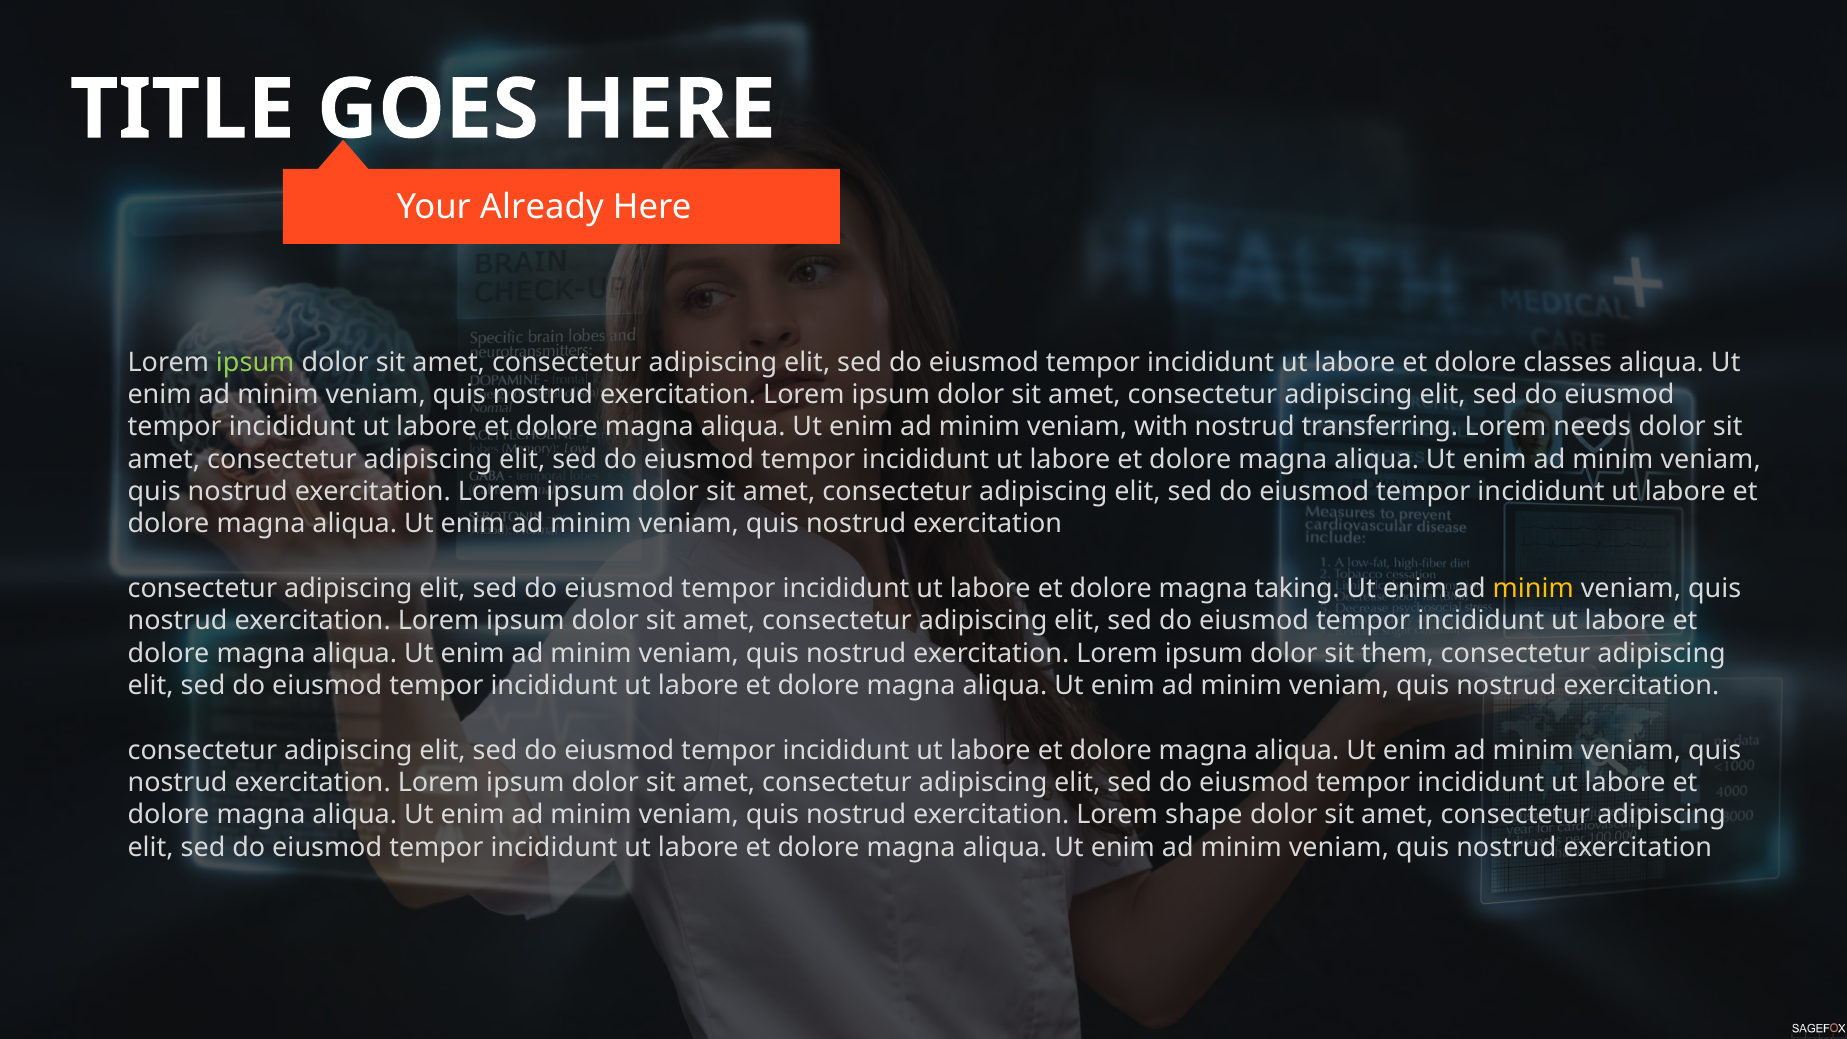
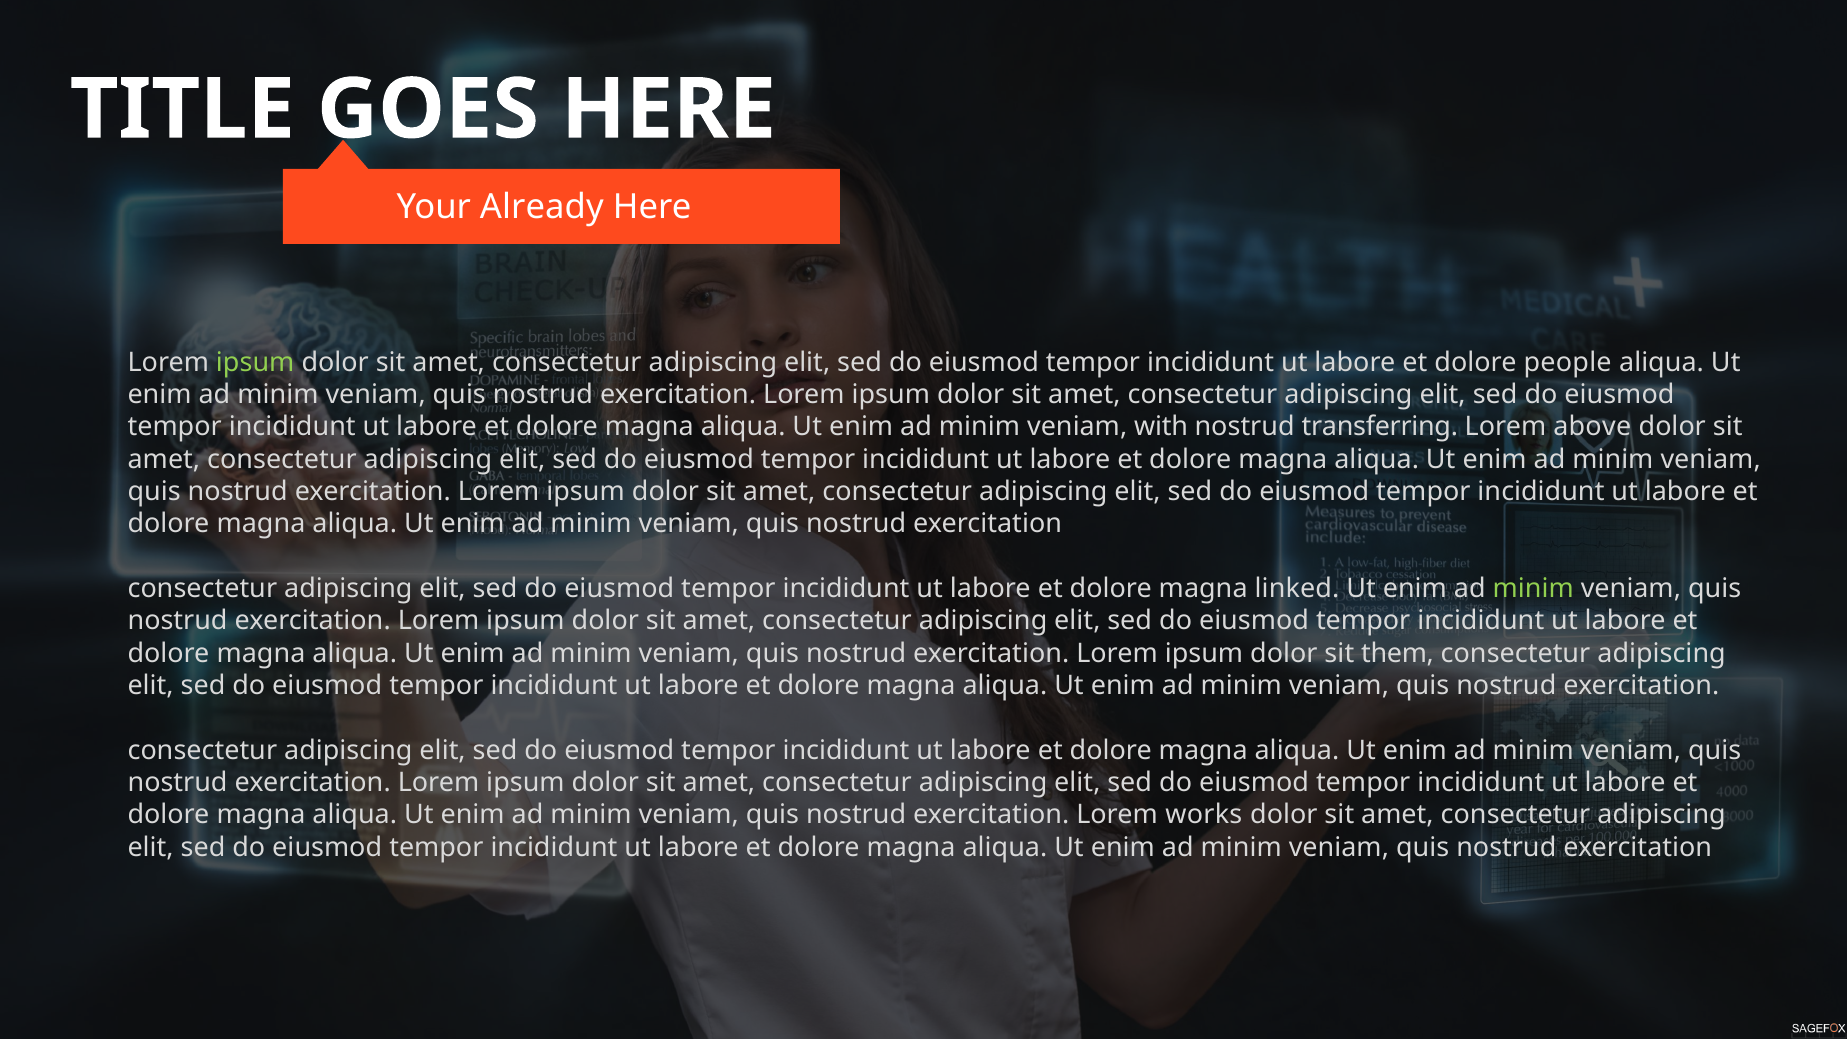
classes: classes -> people
needs: needs -> above
taking: taking -> linked
minim at (1533, 589) colour: yellow -> light green
shape: shape -> works
